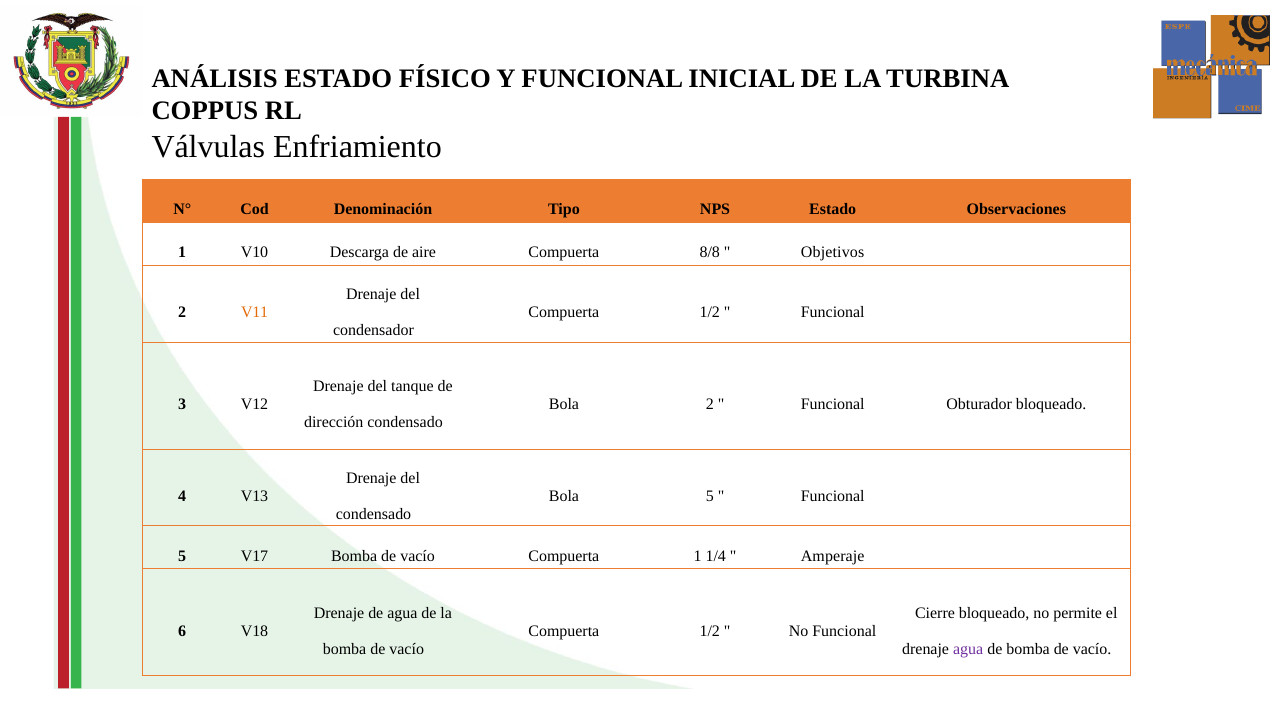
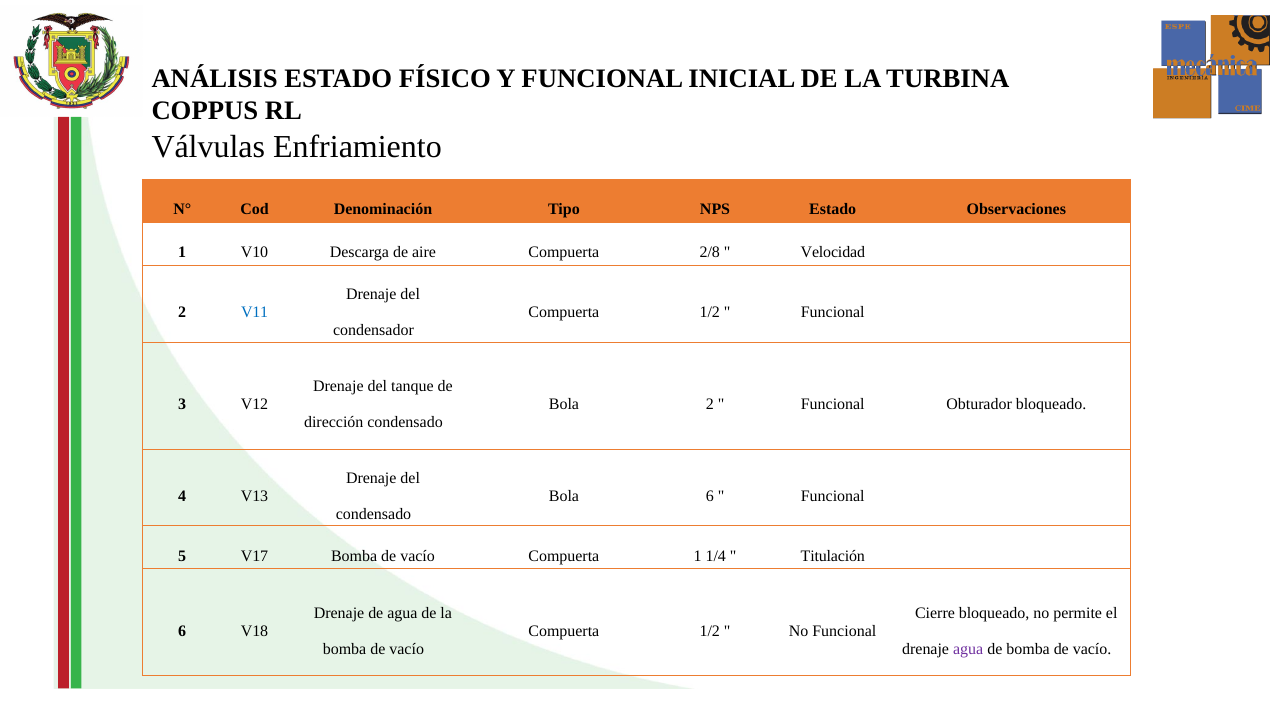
8/8: 8/8 -> 2/8
Objetivos: Objetivos -> Velocidad
V11 colour: orange -> blue
Bola 5: 5 -> 6
Amperaje: Amperaje -> Titulación
